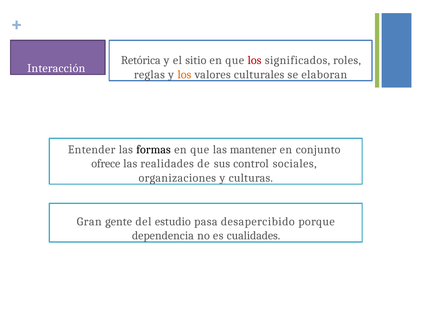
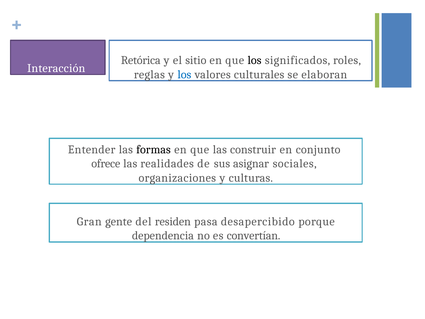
los at (255, 60) colour: red -> black
los at (184, 74) colour: orange -> blue
mantener: mantener -> construir
control: control -> asignar
estudio: estudio -> residen
cualidades: cualidades -> convertían
